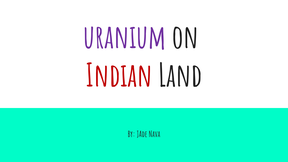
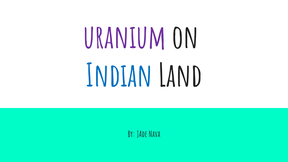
Indian colour: red -> blue
